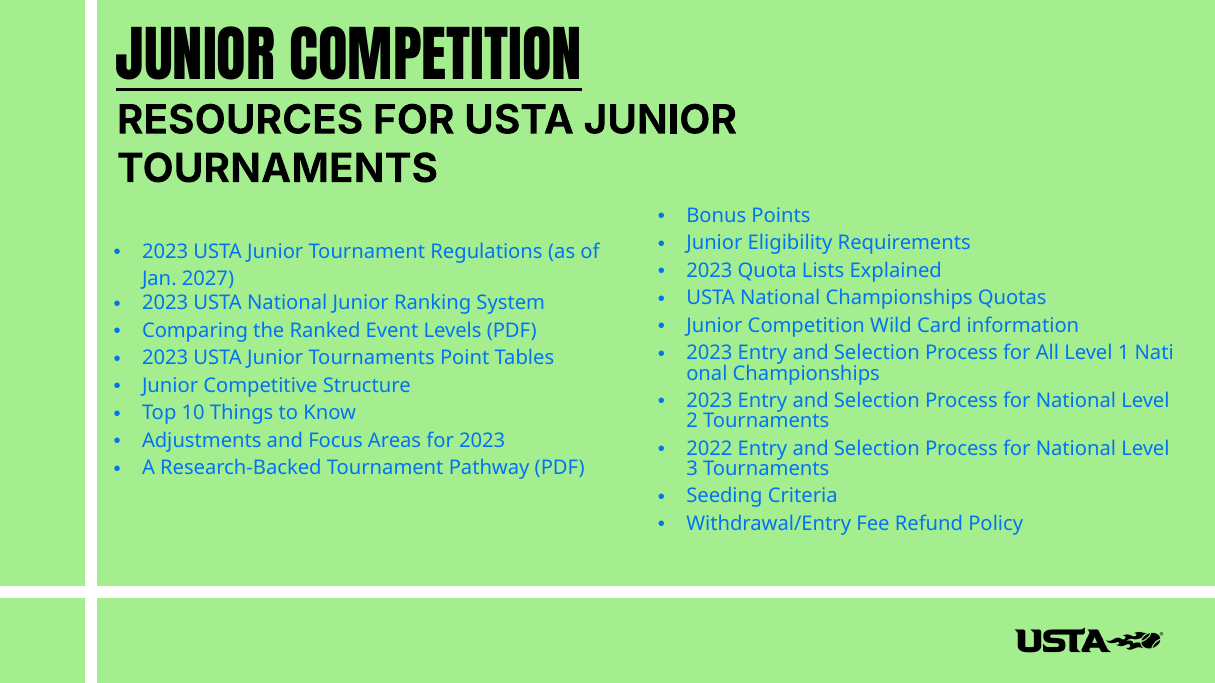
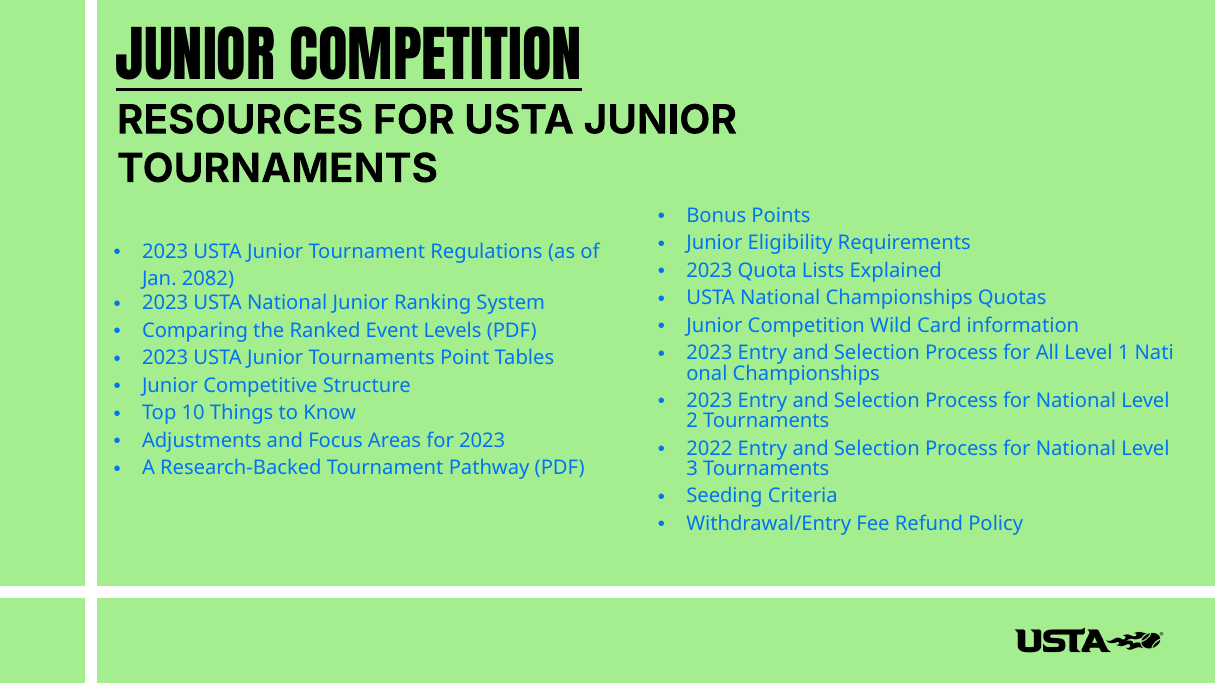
2027: 2027 -> 2082
